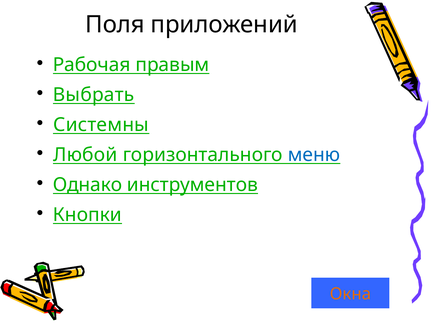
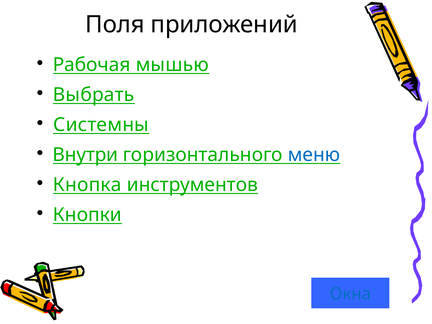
правым: правым -> мышью
Любой: Любой -> Внутри
Однако: Однако -> Кнопка
Окна colour: orange -> blue
